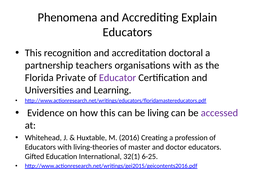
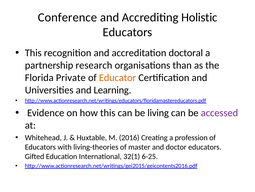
Phenomena: Phenomena -> Conference
Explain: Explain -> Holistic
teachers: teachers -> research
organisations with: with -> than
Educator colour: purple -> orange
